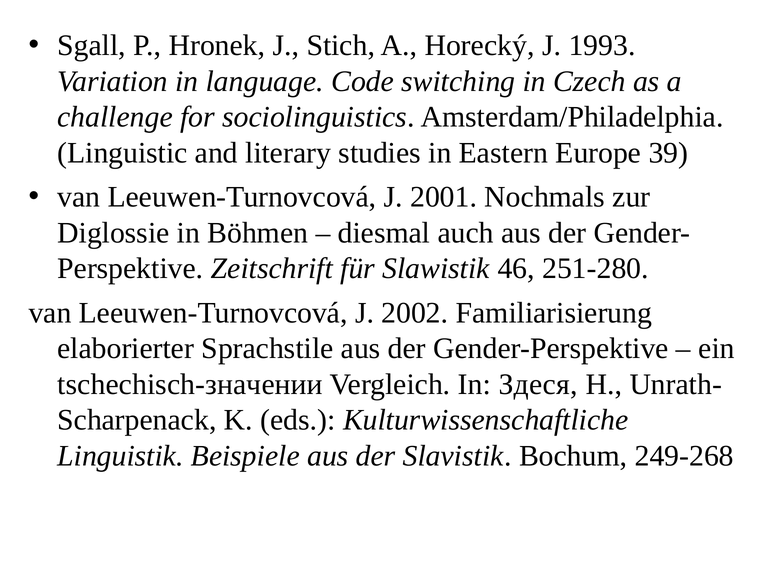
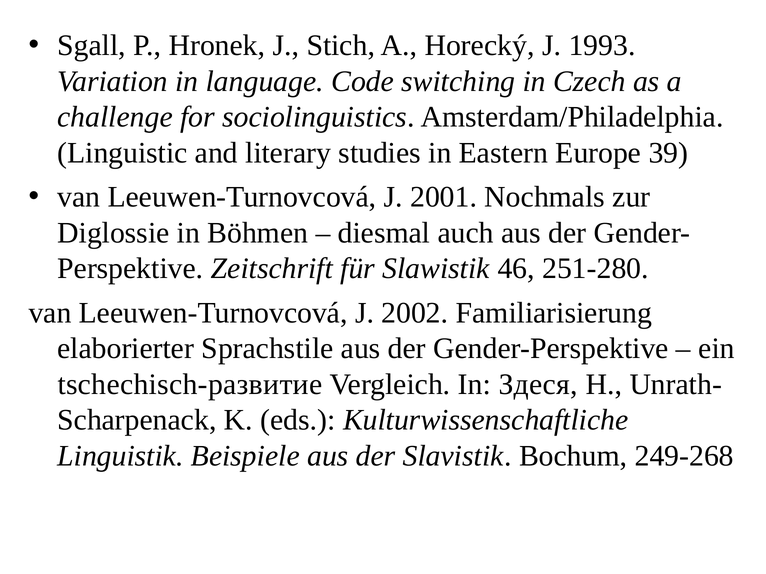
tschechisch-значении: tschechisch-значении -> tschechisch-развитие
